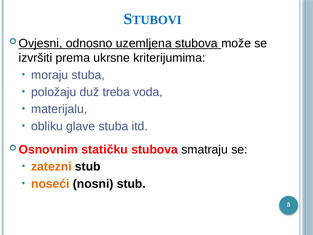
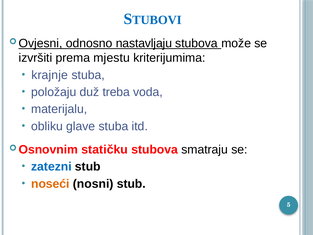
uzemljena: uzemljena -> nastavljaju
ukrsne: ukrsne -> mjestu
moraju: moraju -> krajnje
zatezni colour: orange -> blue
